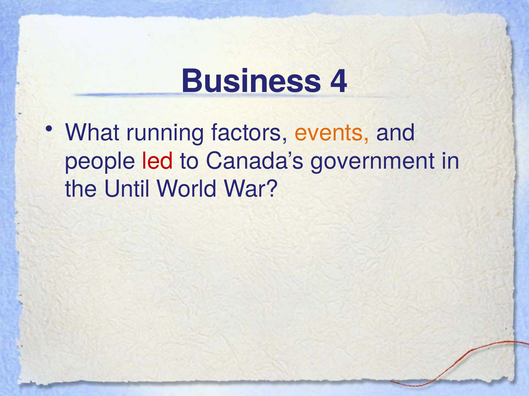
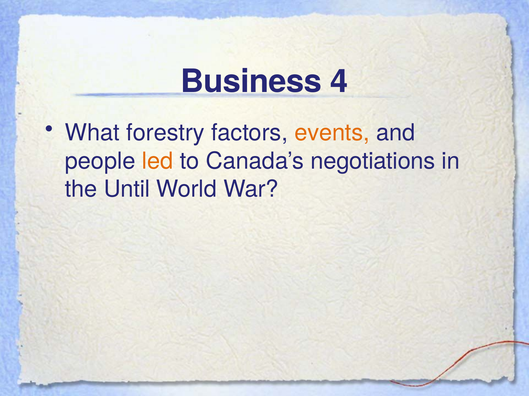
running: running -> forestry
led colour: red -> orange
government: government -> negotiations
